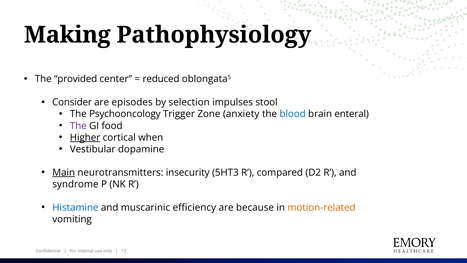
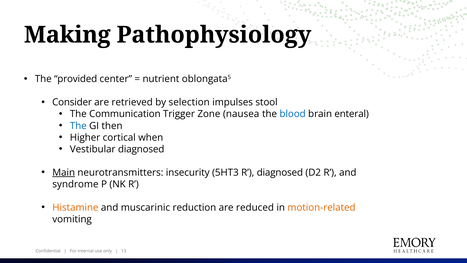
reduced: reduced -> nutrient
episodes: episodes -> retrieved
Psychooncology: Psychooncology -> Communication
anxiety: anxiety -> nausea
The at (78, 126) colour: purple -> blue
food: food -> then
Higher underline: present -> none
Vestibular dopamine: dopamine -> diagnosed
R compared: compared -> diagnosed
Histamine colour: blue -> orange
efficiency: efficiency -> reduction
because: because -> reduced
